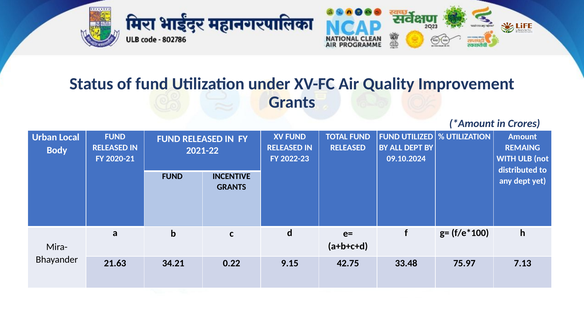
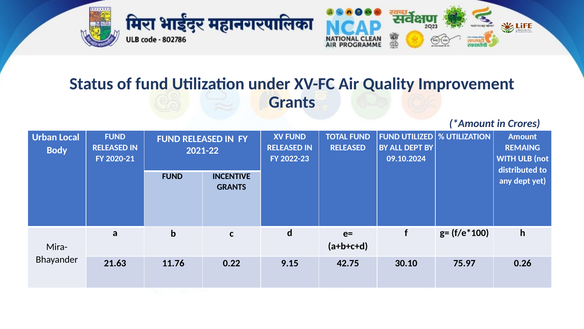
34.21: 34.21 -> 11.76
33.48: 33.48 -> 30.10
7.13: 7.13 -> 0.26
